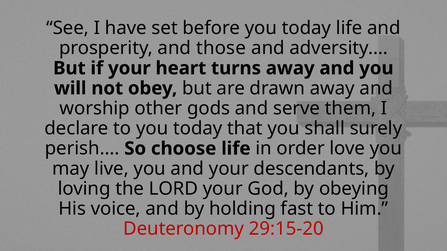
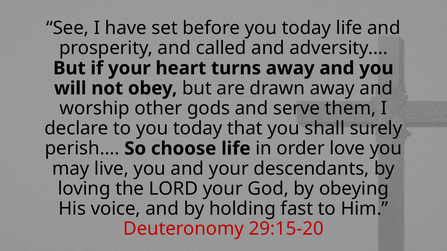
those: those -> called
